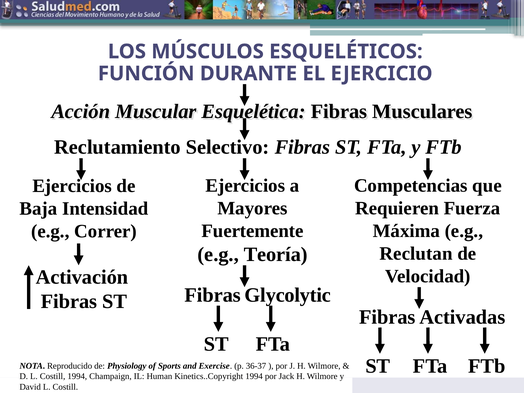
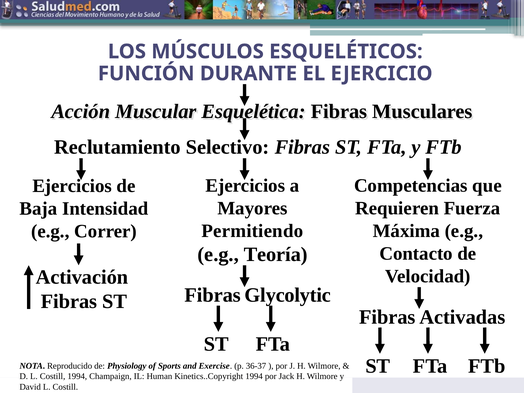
Fuertemente: Fuertemente -> Permitiendo
Reclutan: Reclutan -> Contacto
